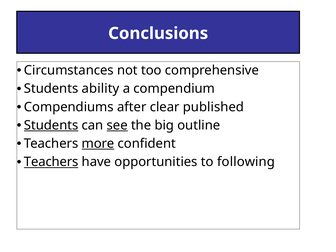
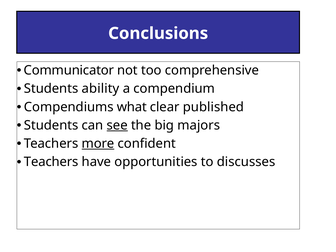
Circumstances: Circumstances -> Communicator
after: after -> what
Students at (51, 125) underline: present -> none
outline: outline -> majors
Teachers at (51, 162) underline: present -> none
following: following -> discusses
